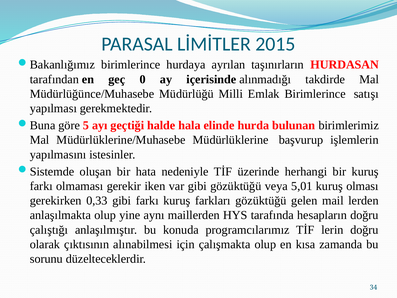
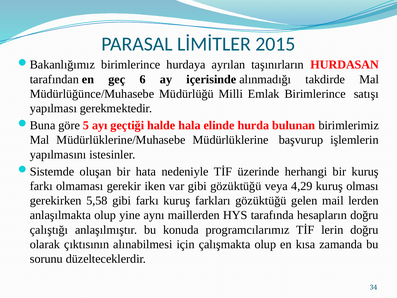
0: 0 -> 6
5,01: 5,01 -> 4,29
0,33: 0,33 -> 5,58
